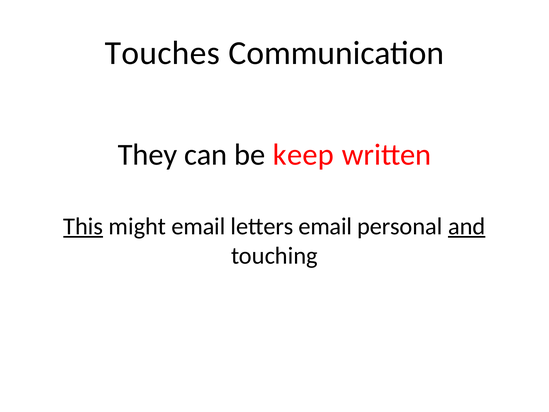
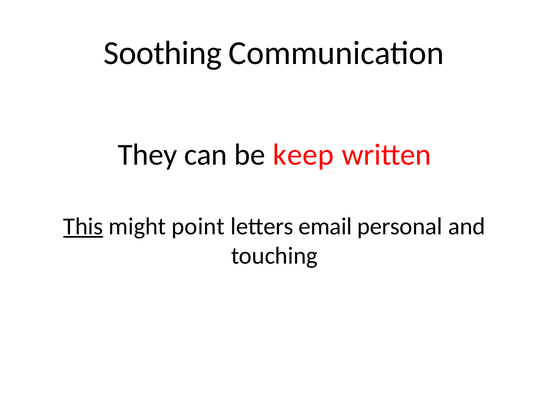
Touches: Touches -> Soothing
might email: email -> point
and underline: present -> none
